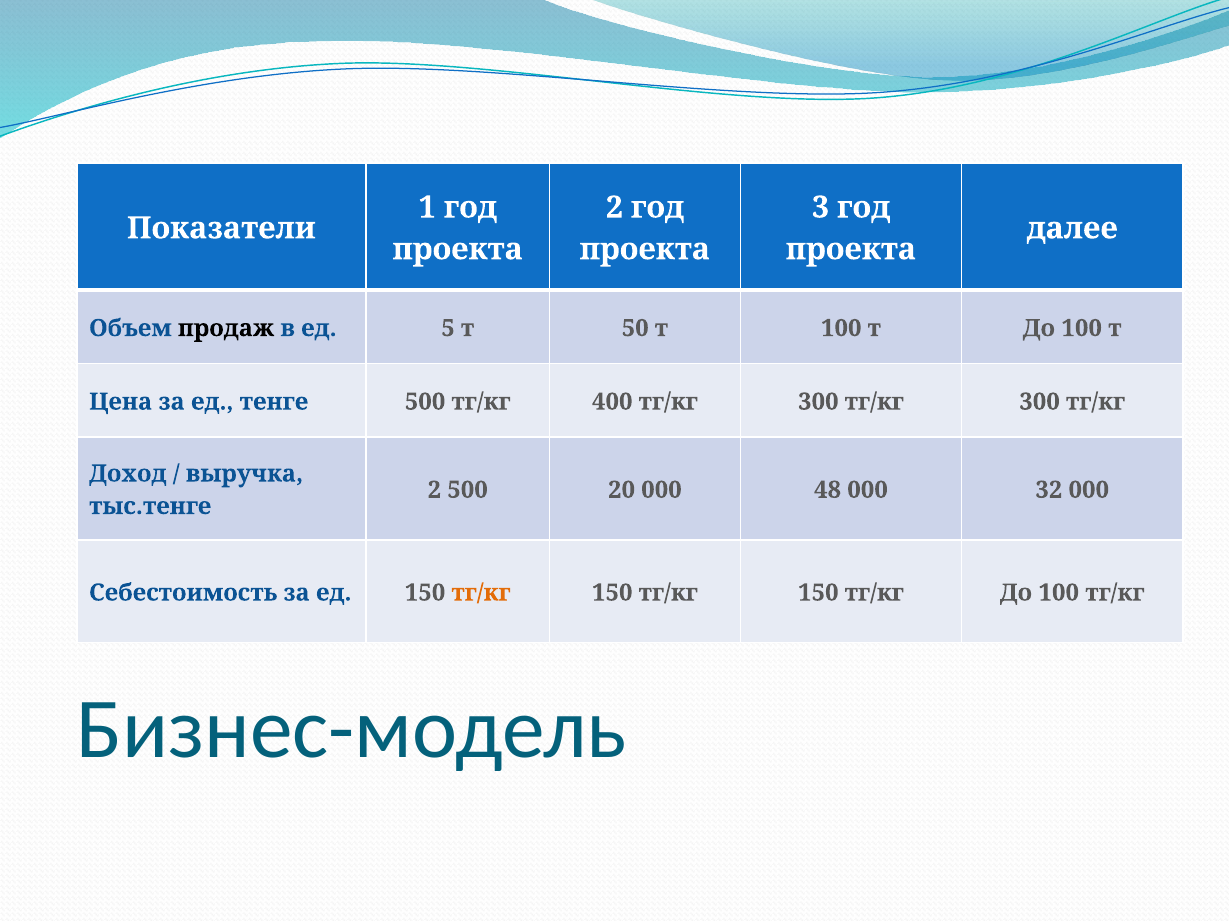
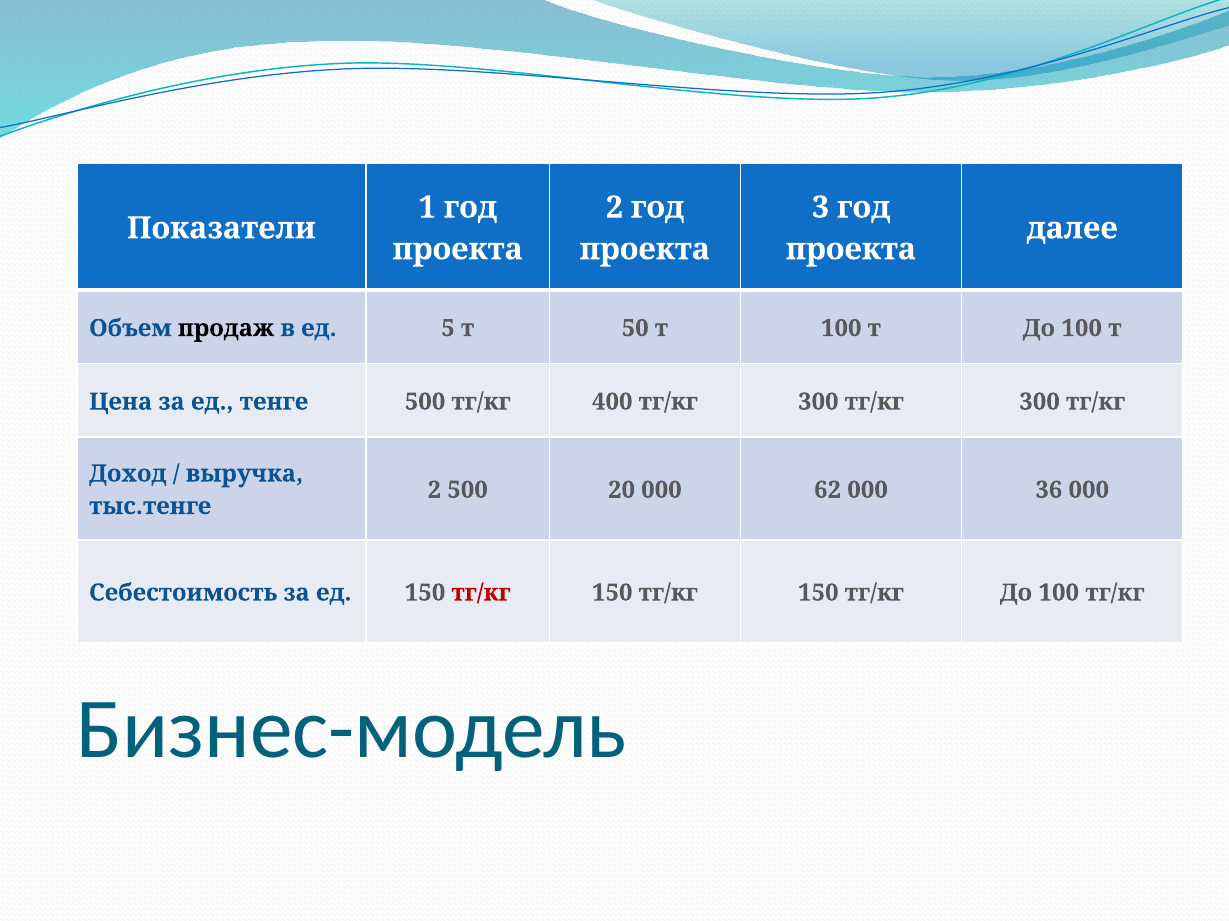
48: 48 -> 62
32: 32 -> 36
тг/кг at (481, 593) colour: orange -> red
